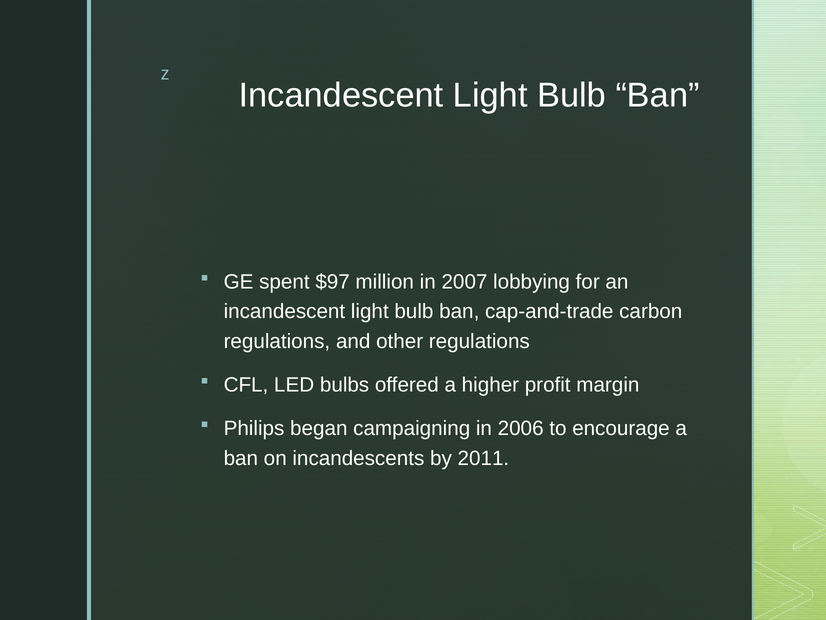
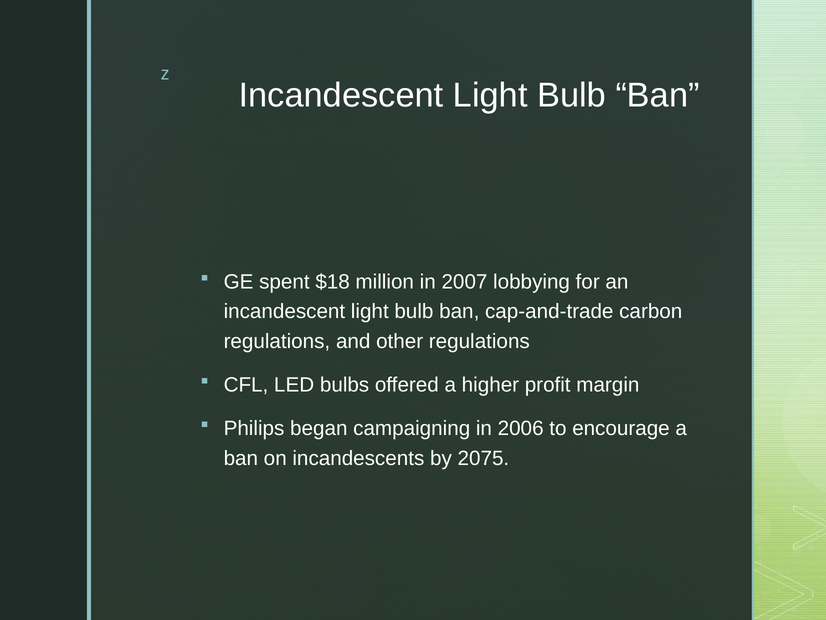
$97: $97 -> $18
2011: 2011 -> 2075
